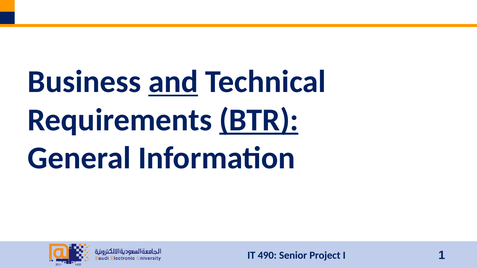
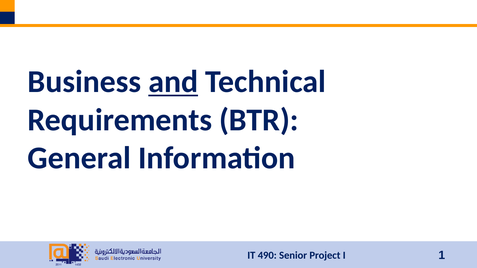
BTR underline: present -> none
